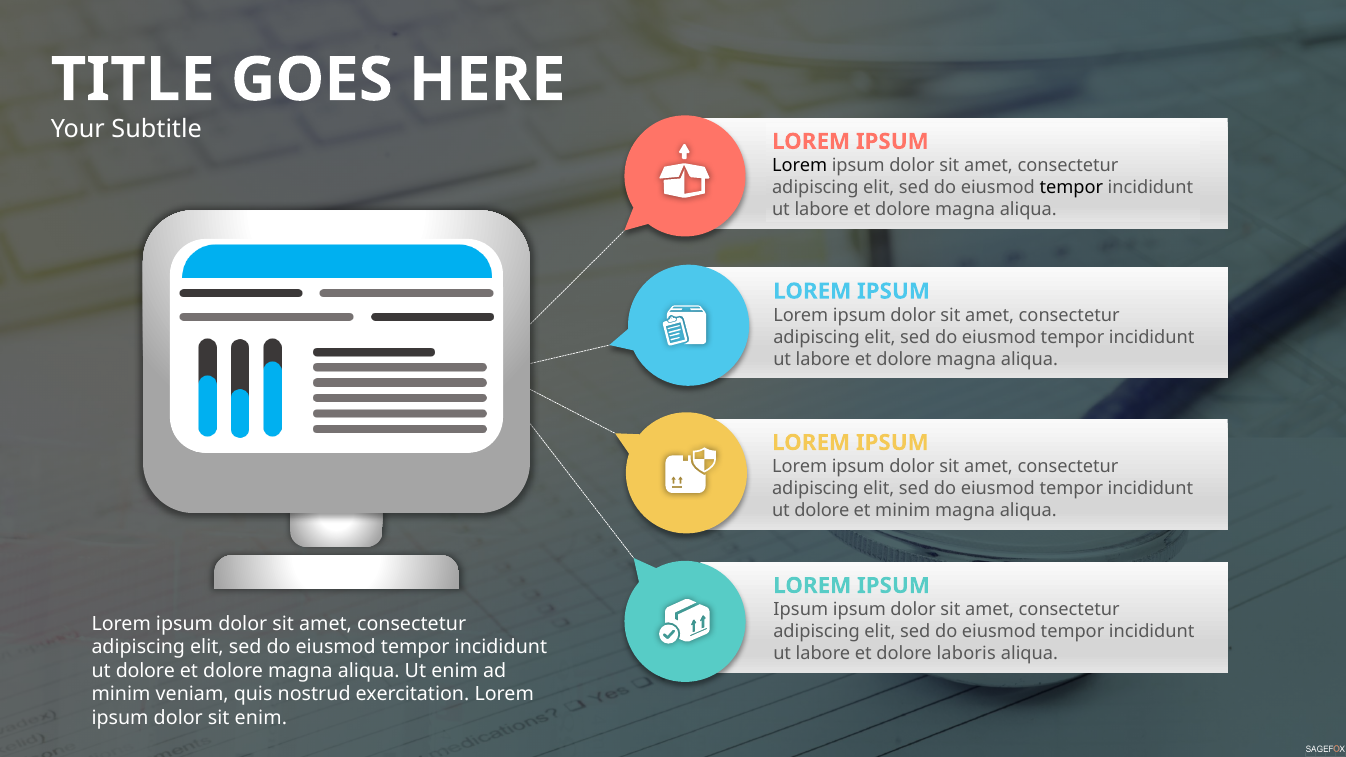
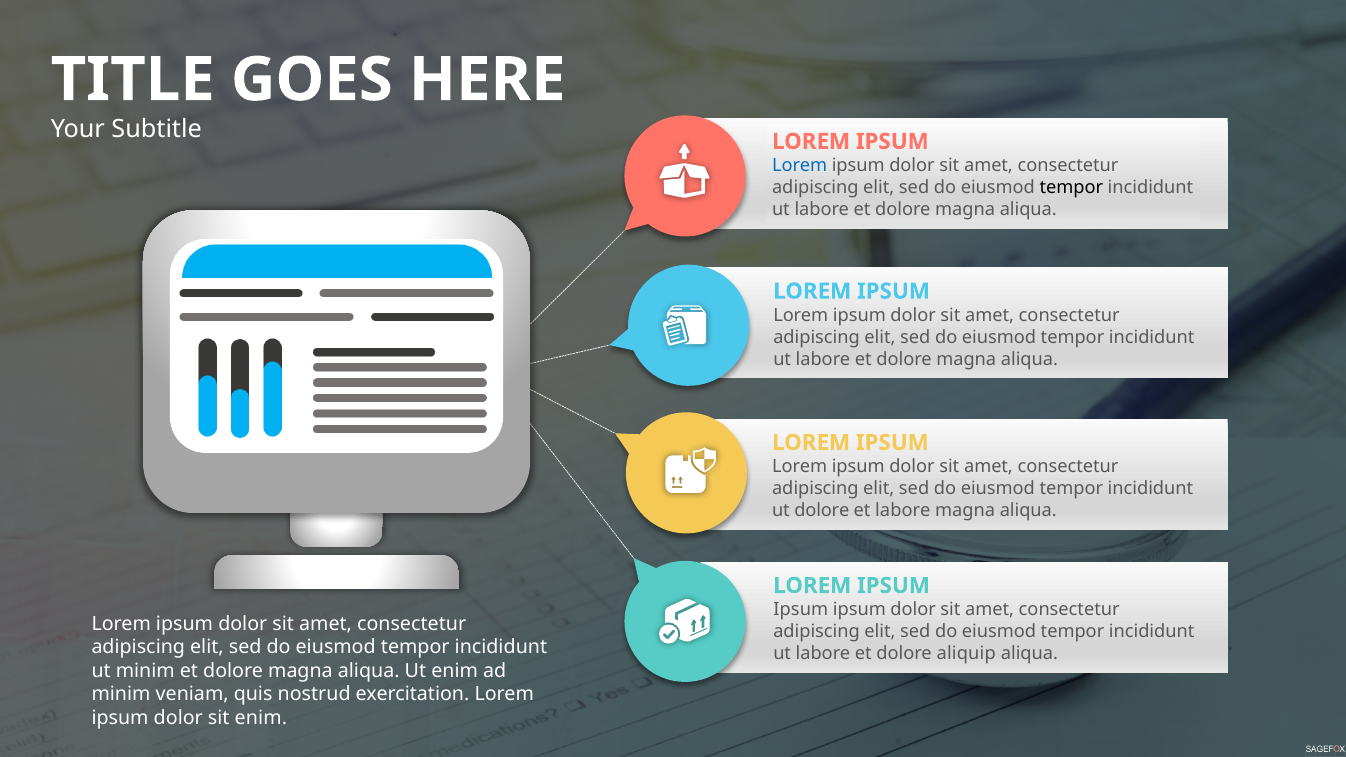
Lorem at (800, 166) colour: black -> blue
et minim: minim -> labore
laboris: laboris -> aliquip
dolore at (145, 671): dolore -> minim
